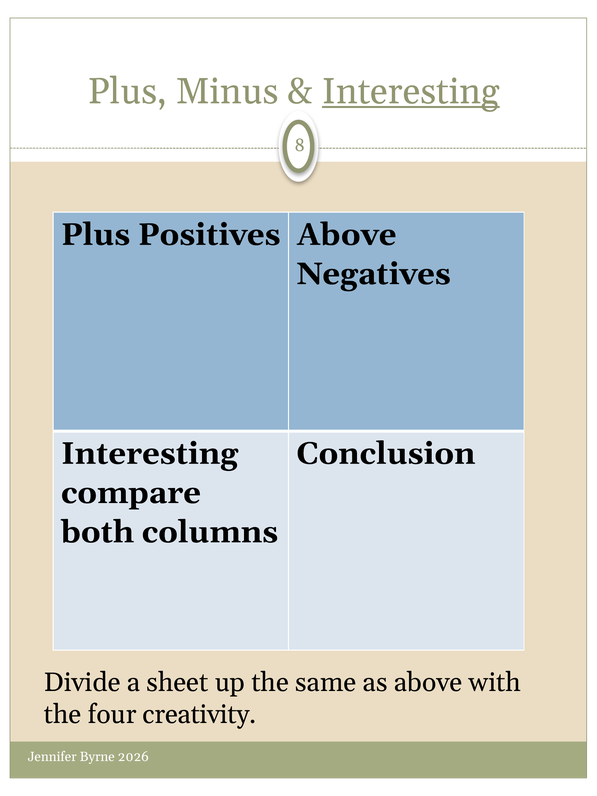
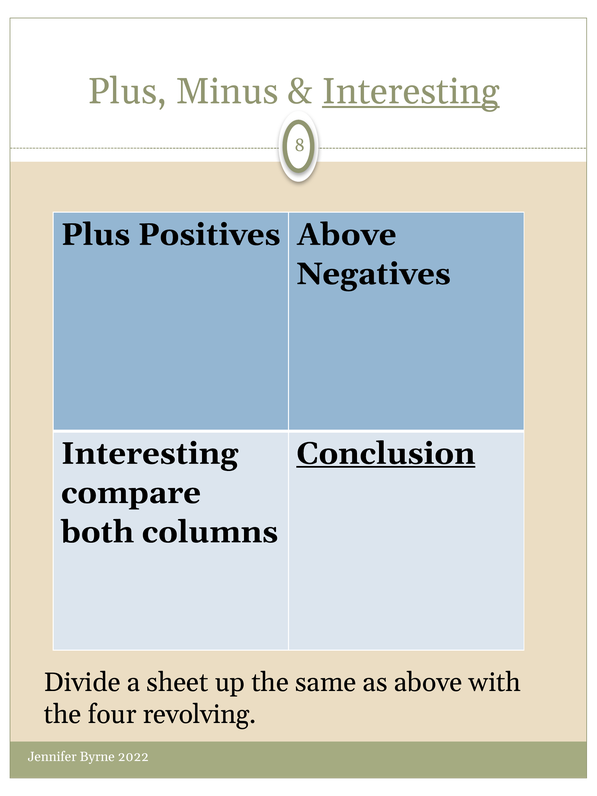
Conclusion underline: none -> present
creativity: creativity -> revolving
2026: 2026 -> 2022
